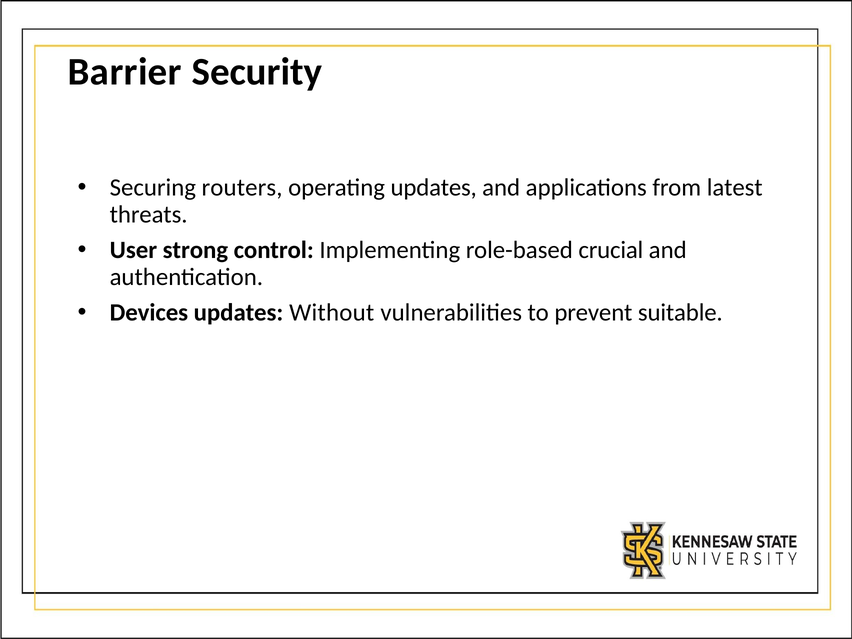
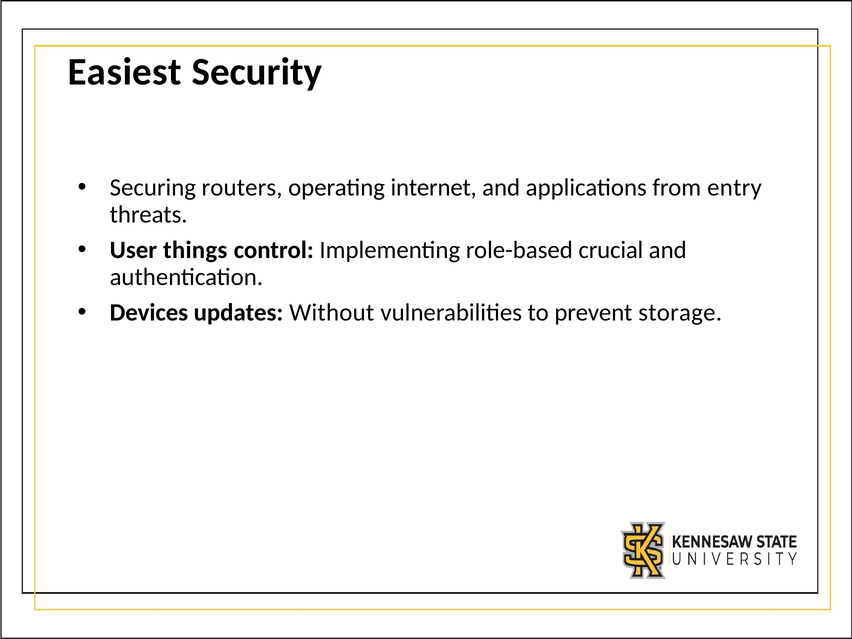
Barrier: Barrier -> Easiest
operating updates: updates -> internet
latest: latest -> entry
strong: strong -> things
suitable: suitable -> storage
